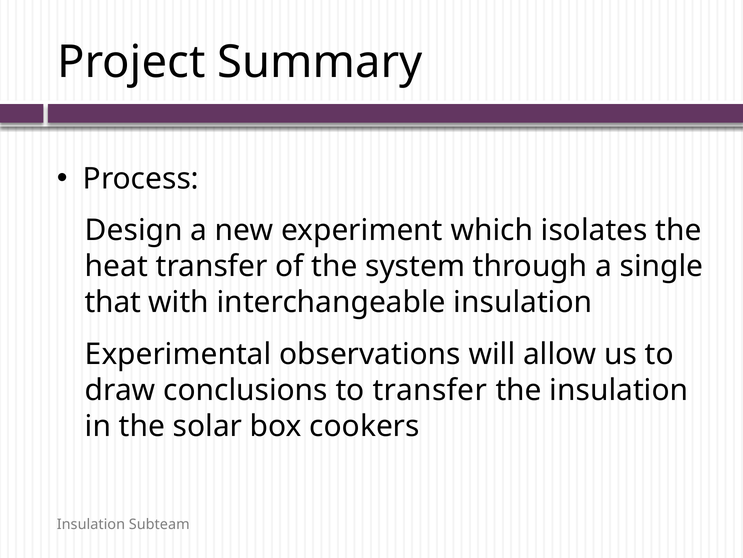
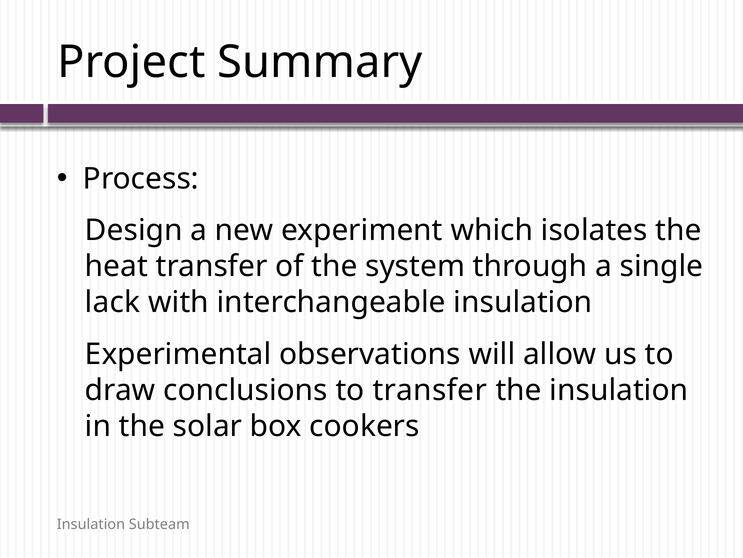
that: that -> lack
